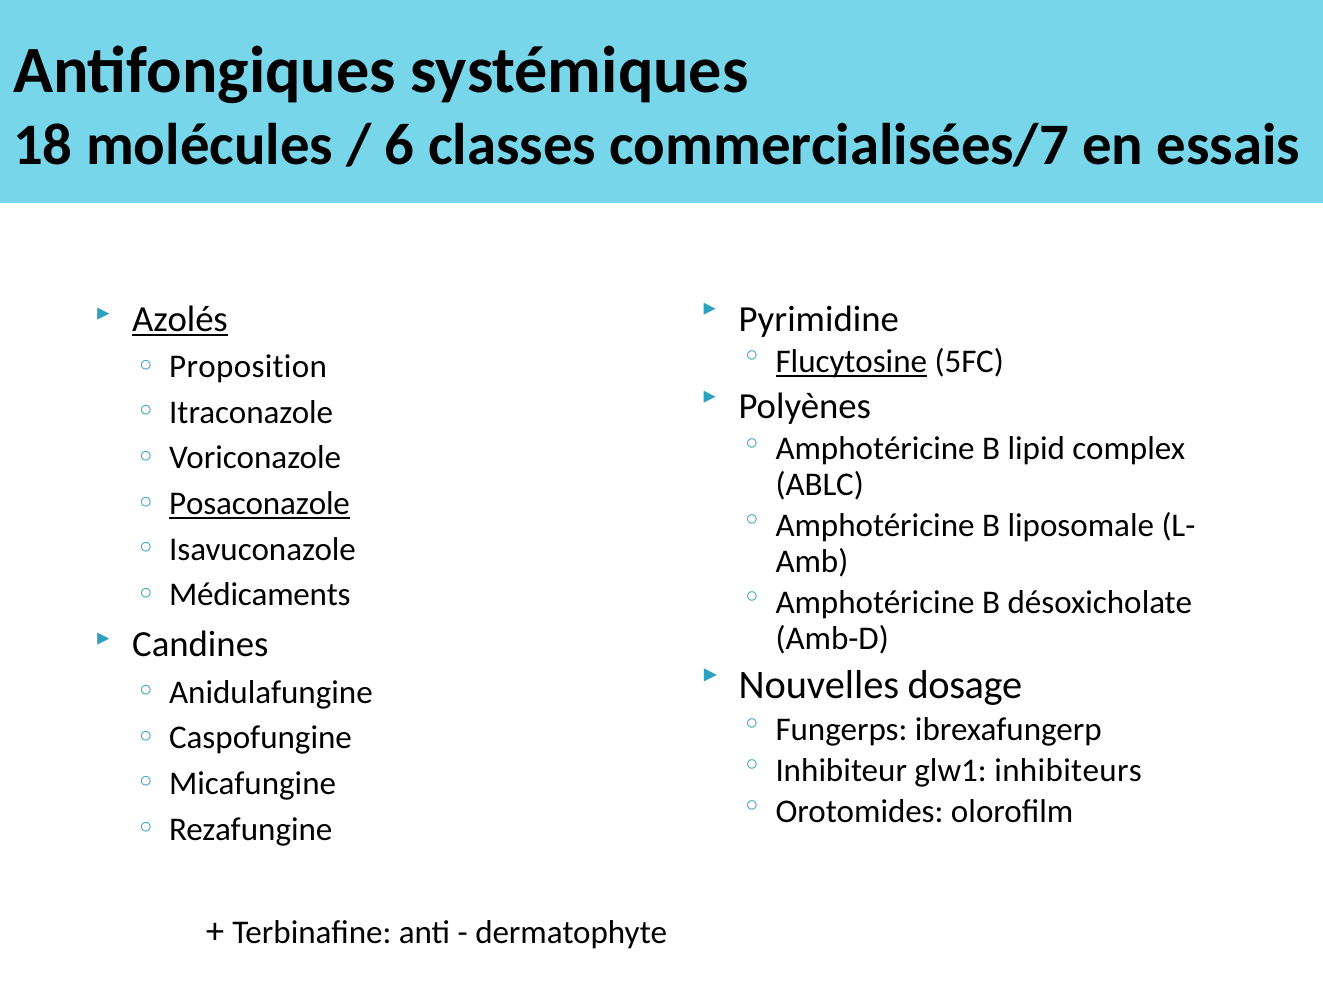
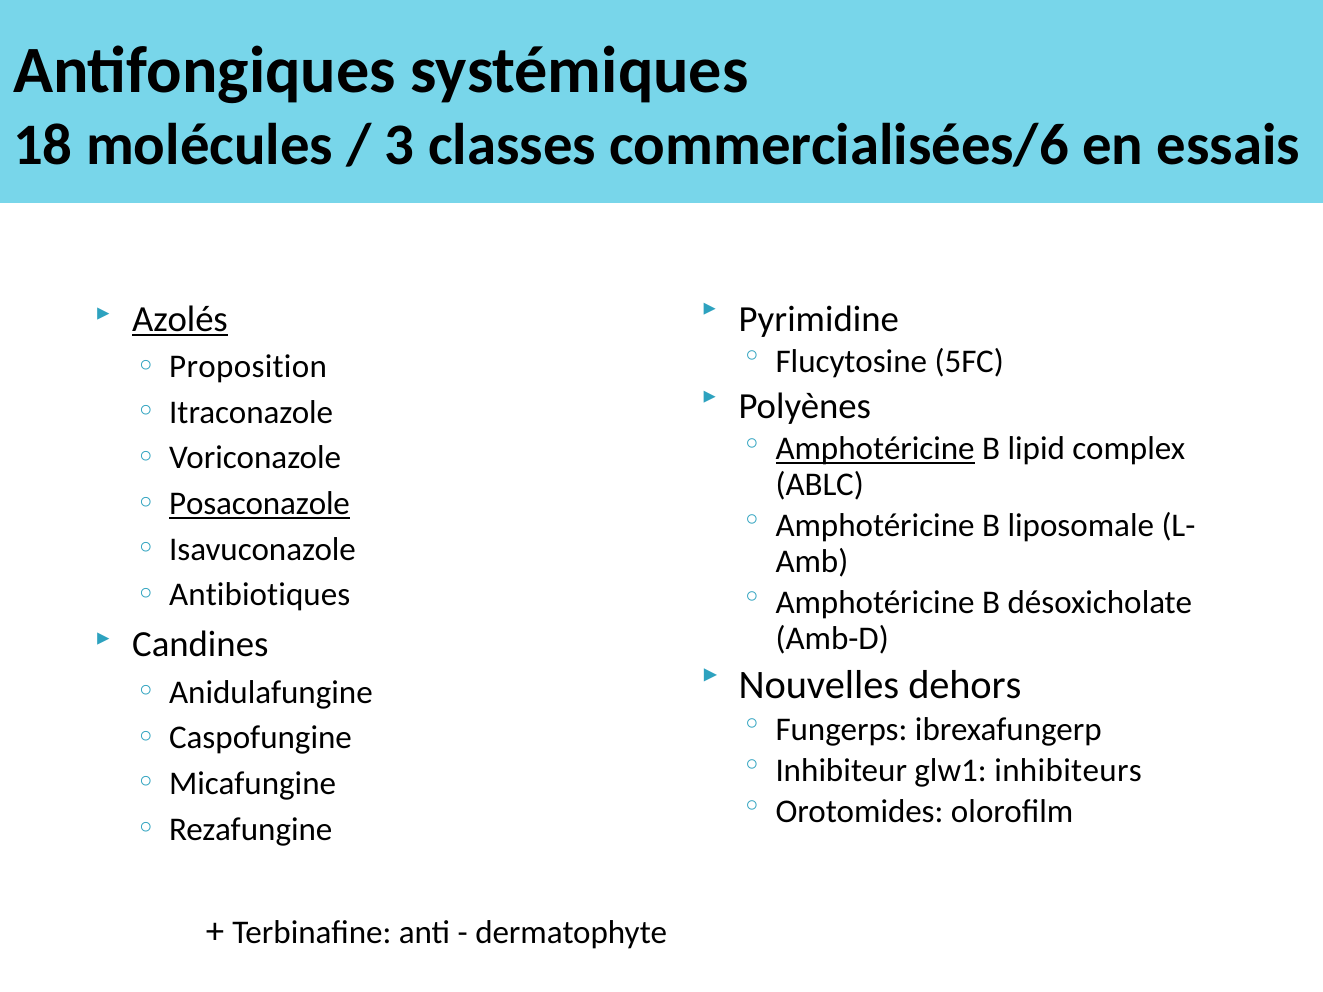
6: 6 -> 3
commercialisées/7: commercialisées/7 -> commercialisées/6
Flucytosine underline: present -> none
Amphotéricine at (875, 449) underline: none -> present
Médicaments: Médicaments -> Antibiotiques
dosage: dosage -> dehors
